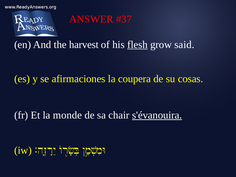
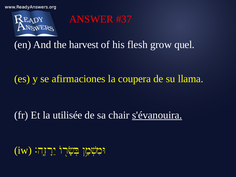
flesh underline: present -> none
said: said -> quel
cosas: cosas -> llama
monde: monde -> utilisée
